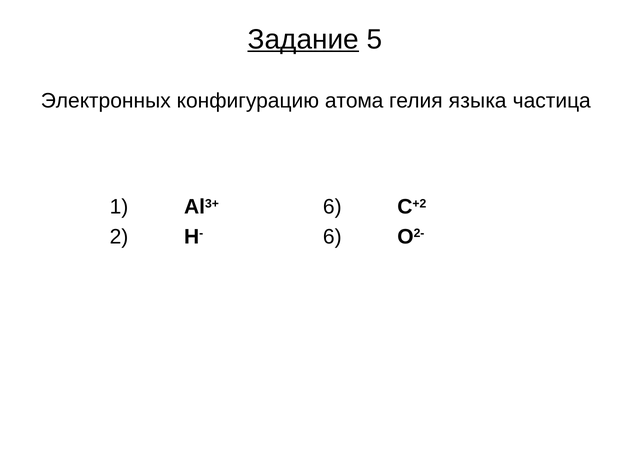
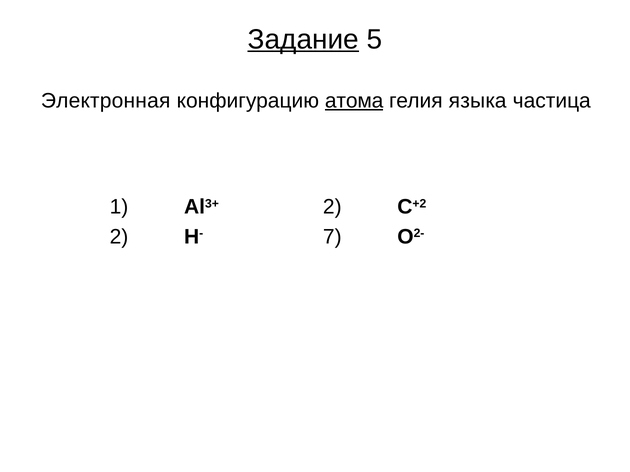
Электронных: Электронных -> Электронная
атома underline: none -> present
Al3+ 6: 6 -> 2
H- 6: 6 -> 7
